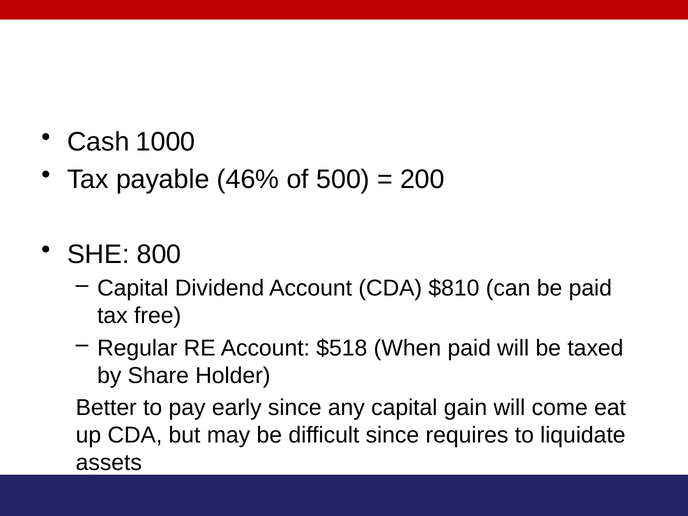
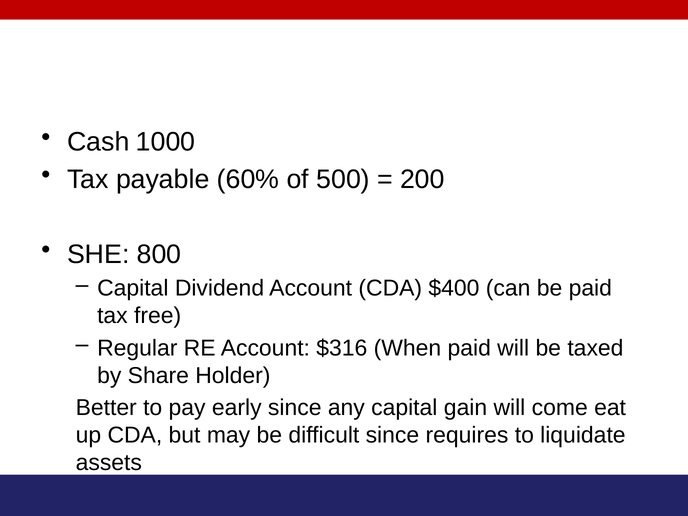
46%: 46% -> 60%
$810: $810 -> $400
$518: $518 -> $316
